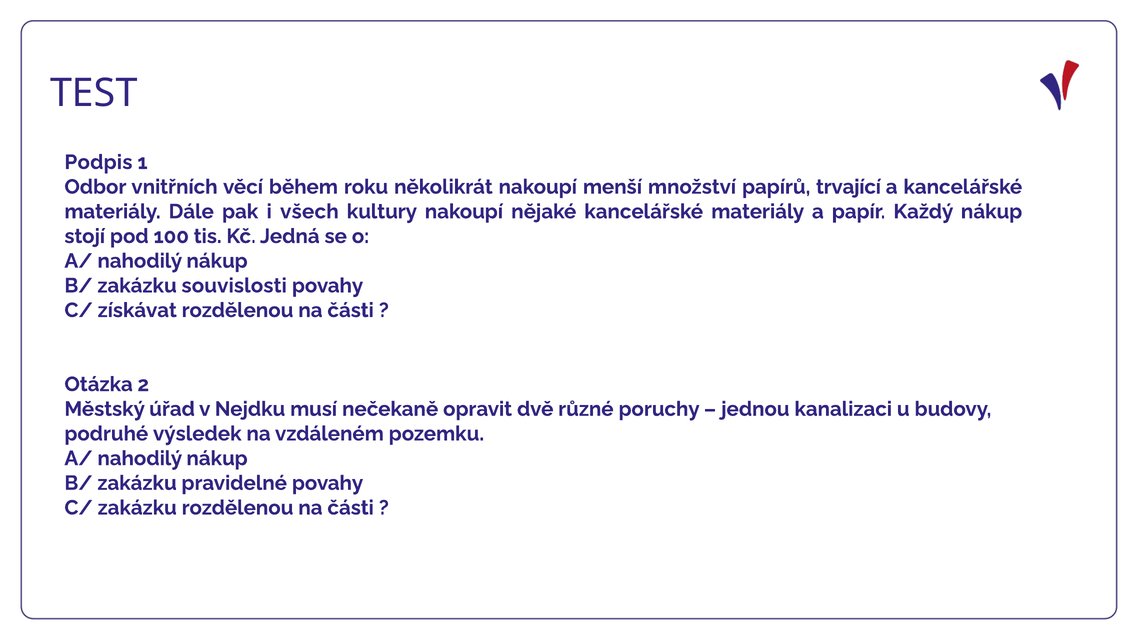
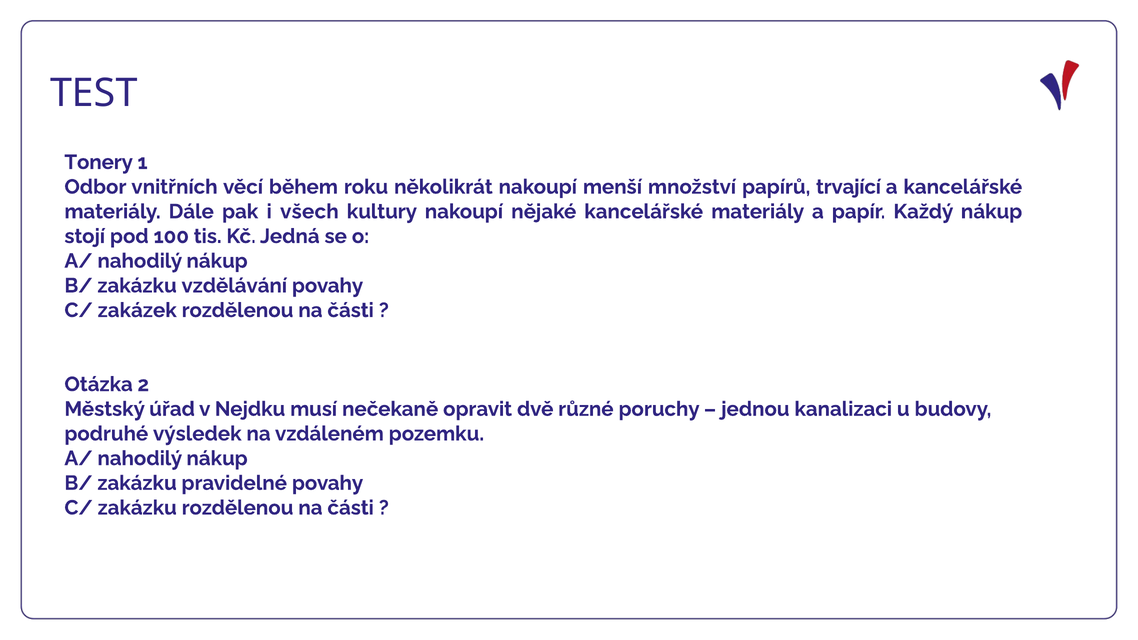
Podpis: Podpis -> Tonery
souvislosti: souvislosti -> vzdělávání
získávat: získávat -> zakázek
